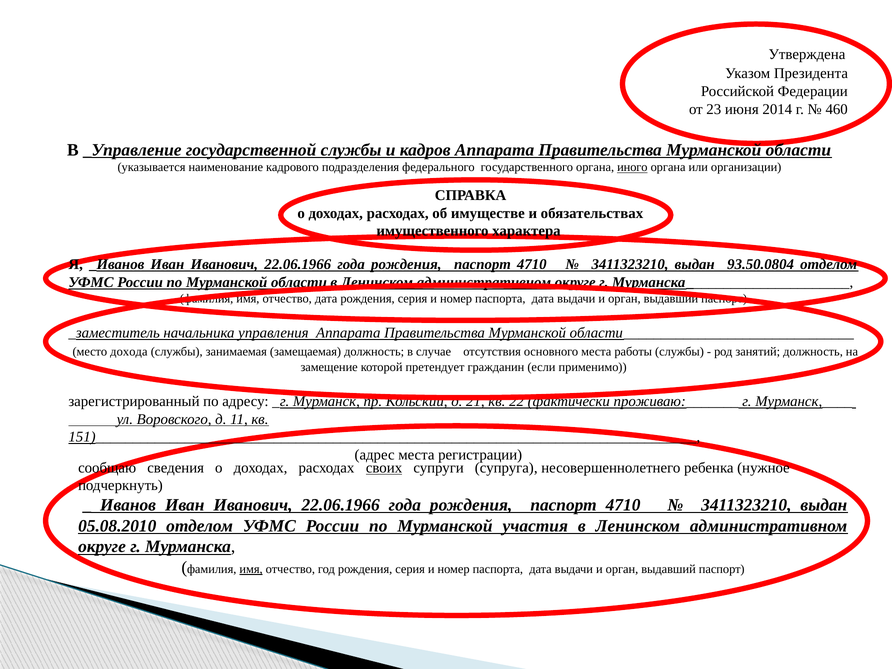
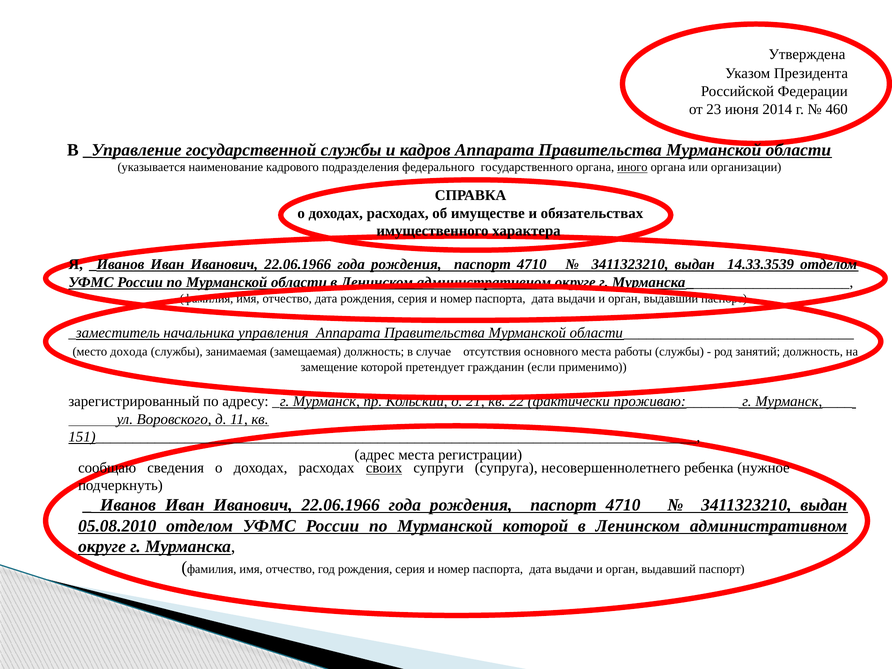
93.50.0804: 93.50.0804 -> 14.33.3539
Мурманской участия: участия -> которой
имя at (251, 569) underline: present -> none
